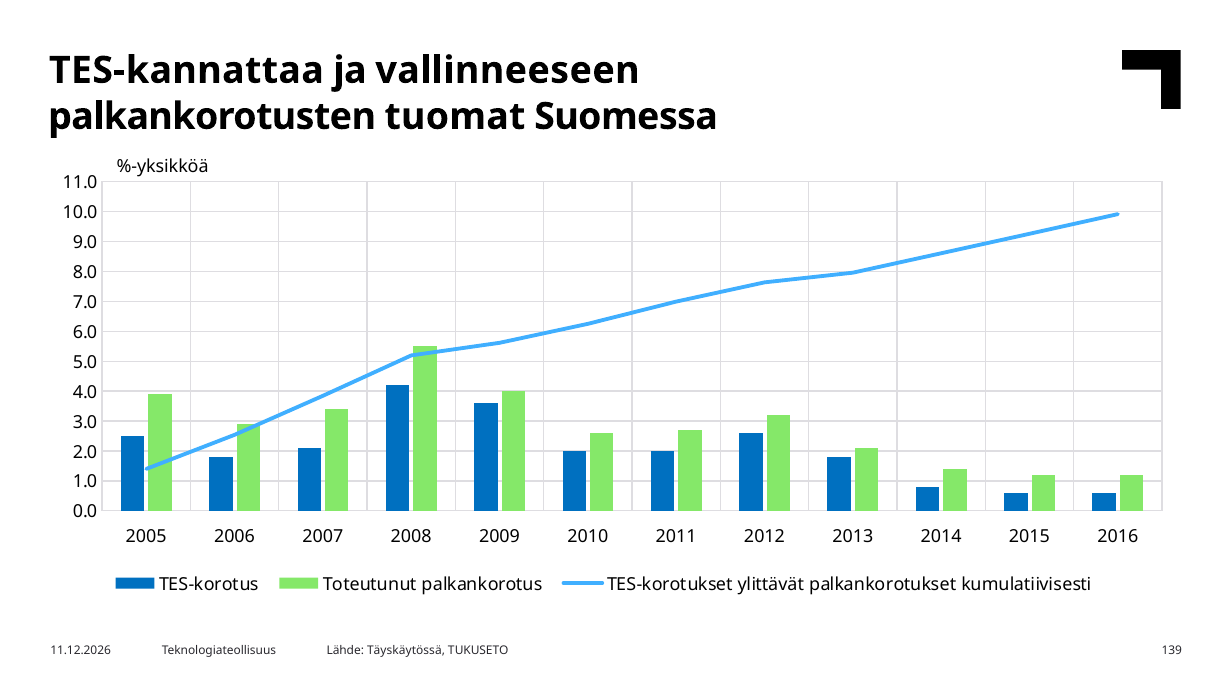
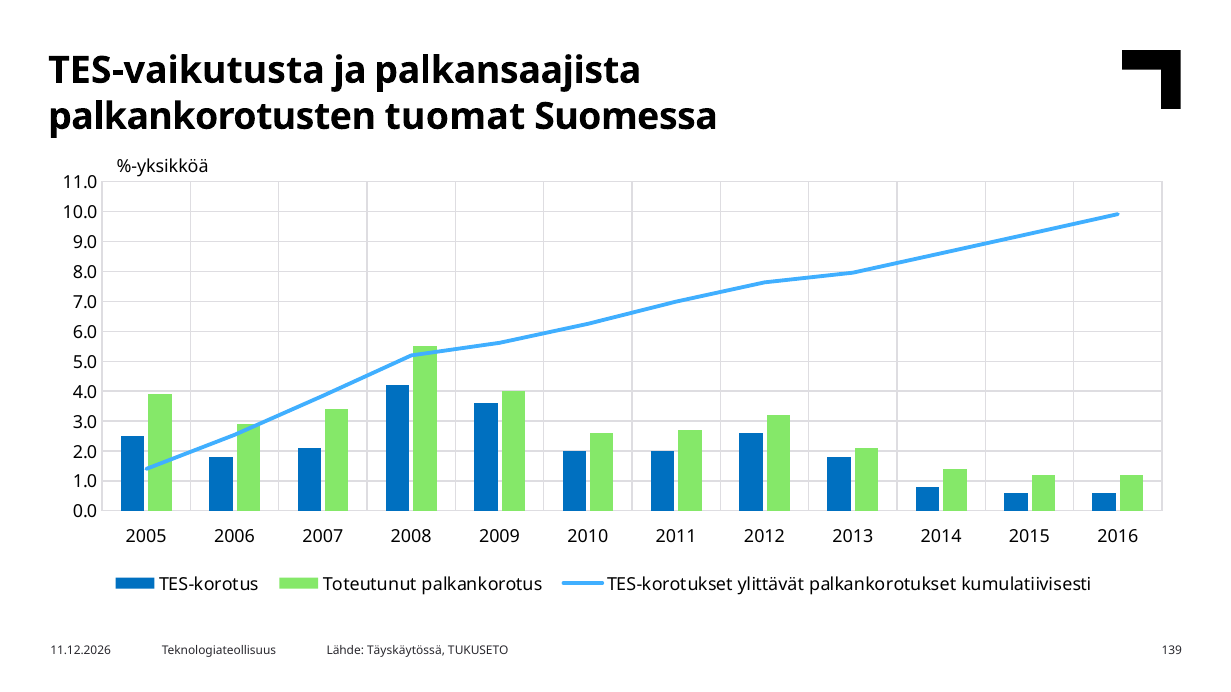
TES-kannattaa: TES-kannattaa -> TES-vaikutusta
vallinneeseen: vallinneeseen -> palkansaajista
